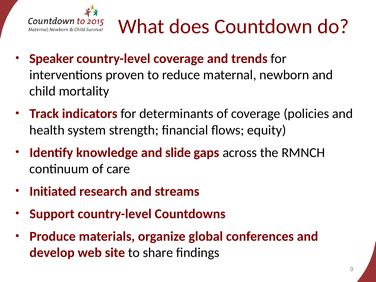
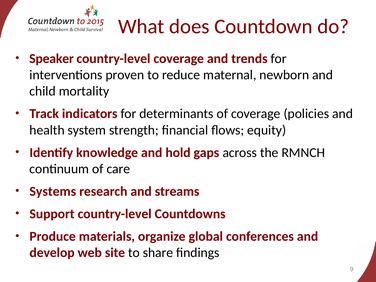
slide: slide -> hold
Initiated: Initiated -> Systems
